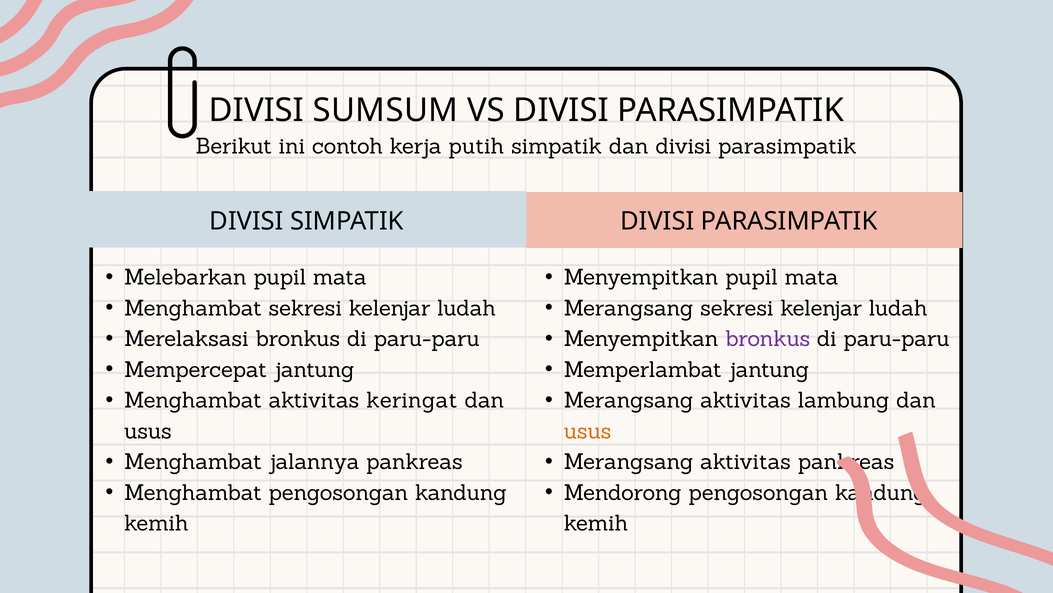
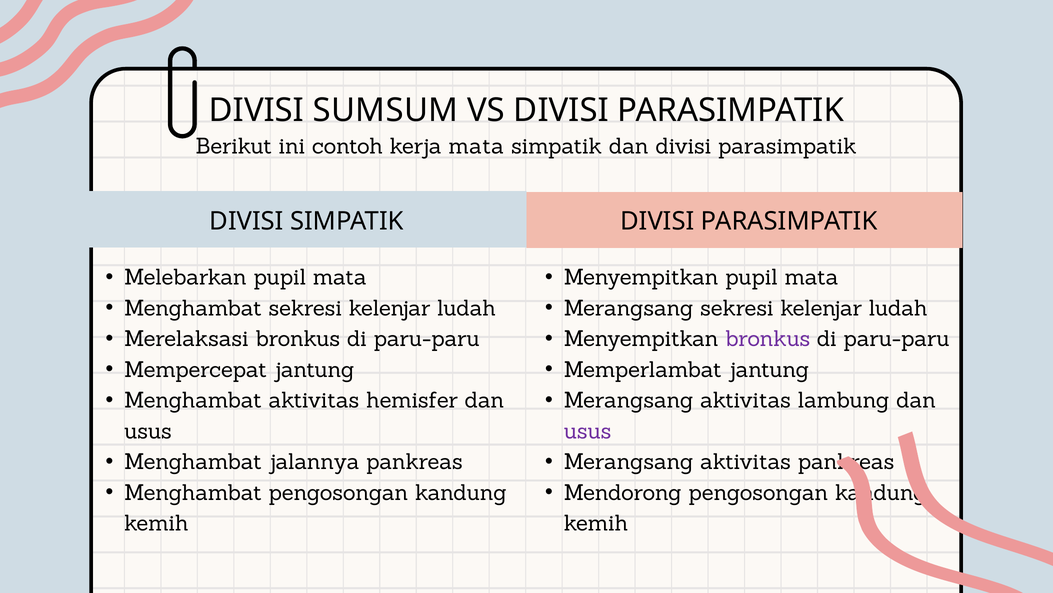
kerja putih: putih -> mata
keringat: keringat -> hemisfer
usus at (588, 431) colour: orange -> purple
